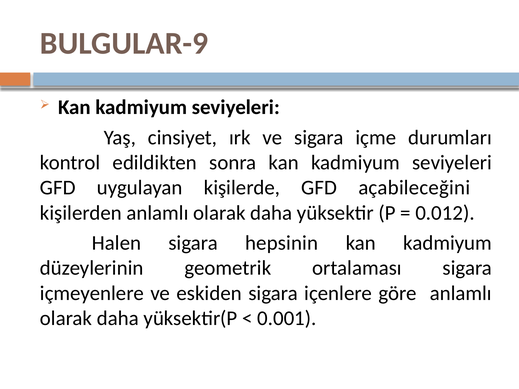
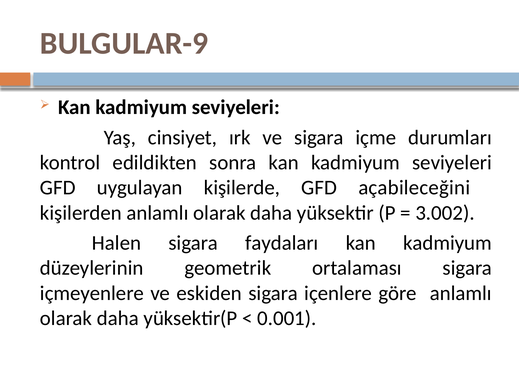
0.012: 0.012 -> 3.002
hepsinin: hepsinin -> faydaları
